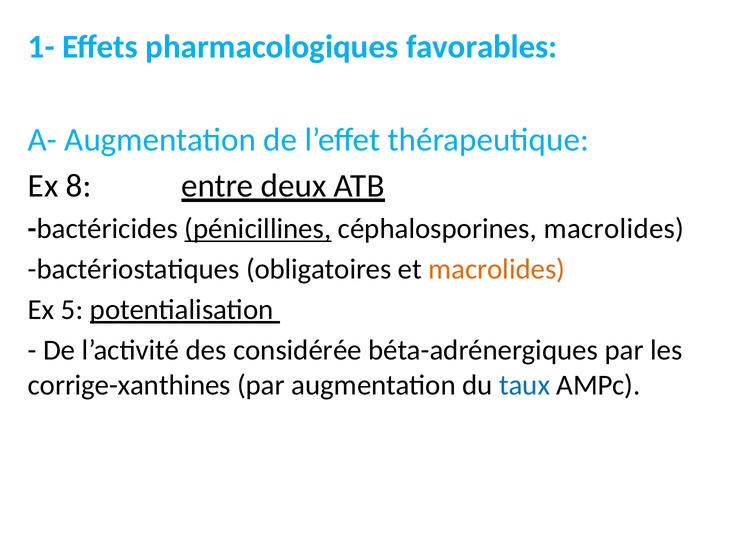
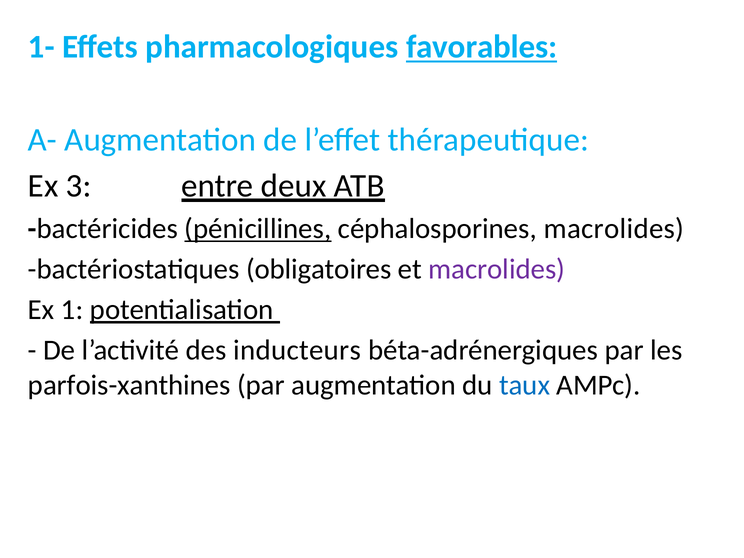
favorables underline: none -> present
8: 8 -> 3
macrolides at (497, 269) colour: orange -> purple
5: 5 -> 1
considérée: considérée -> inducteurs
corrige-xanthines: corrige-xanthines -> parfois-xanthines
